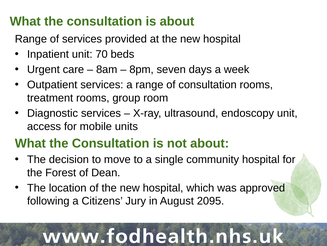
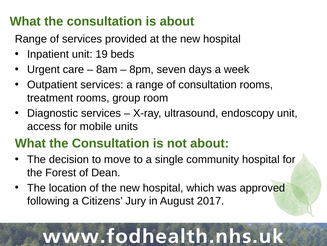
70: 70 -> 19
2095: 2095 -> 2017
